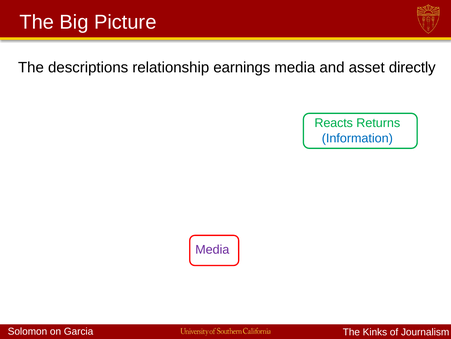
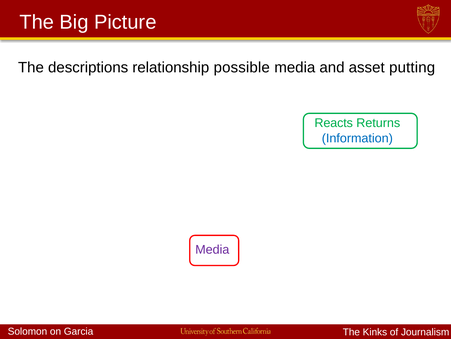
earnings: earnings -> possible
directly: directly -> putting
